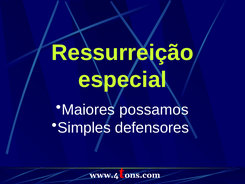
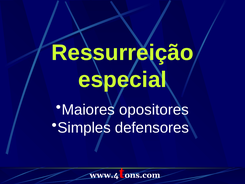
possamos: possamos -> opositores
